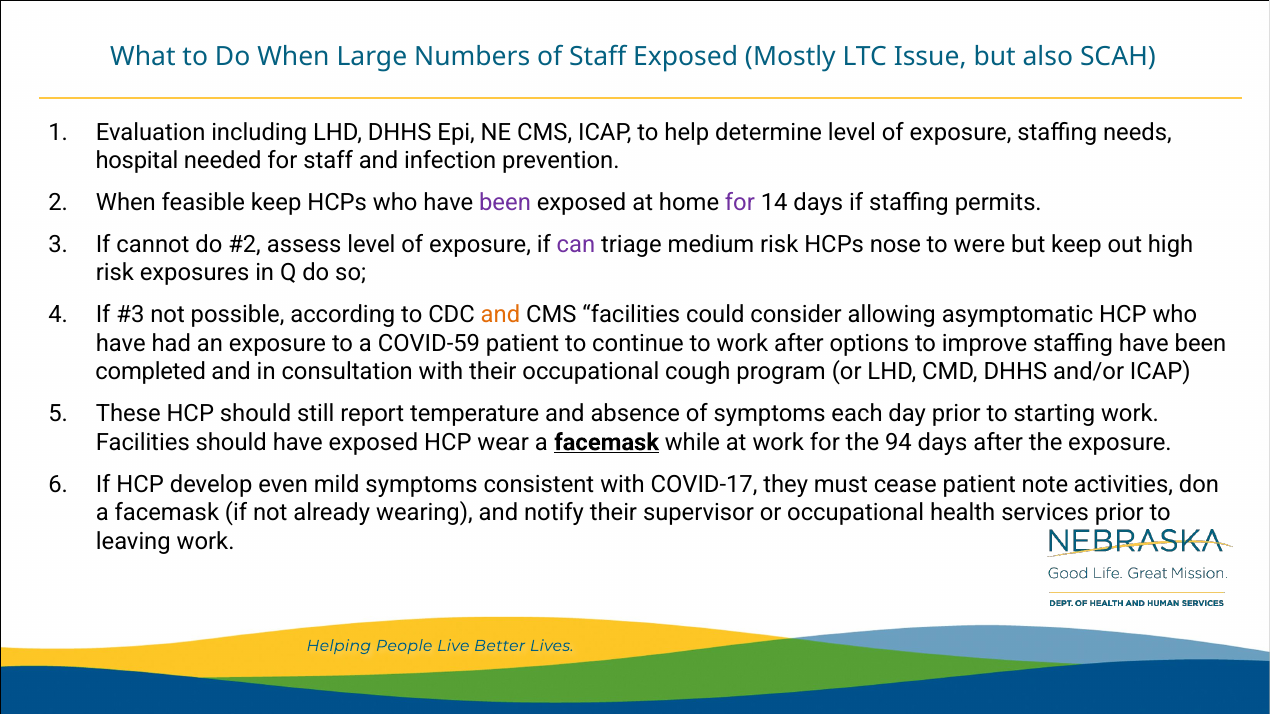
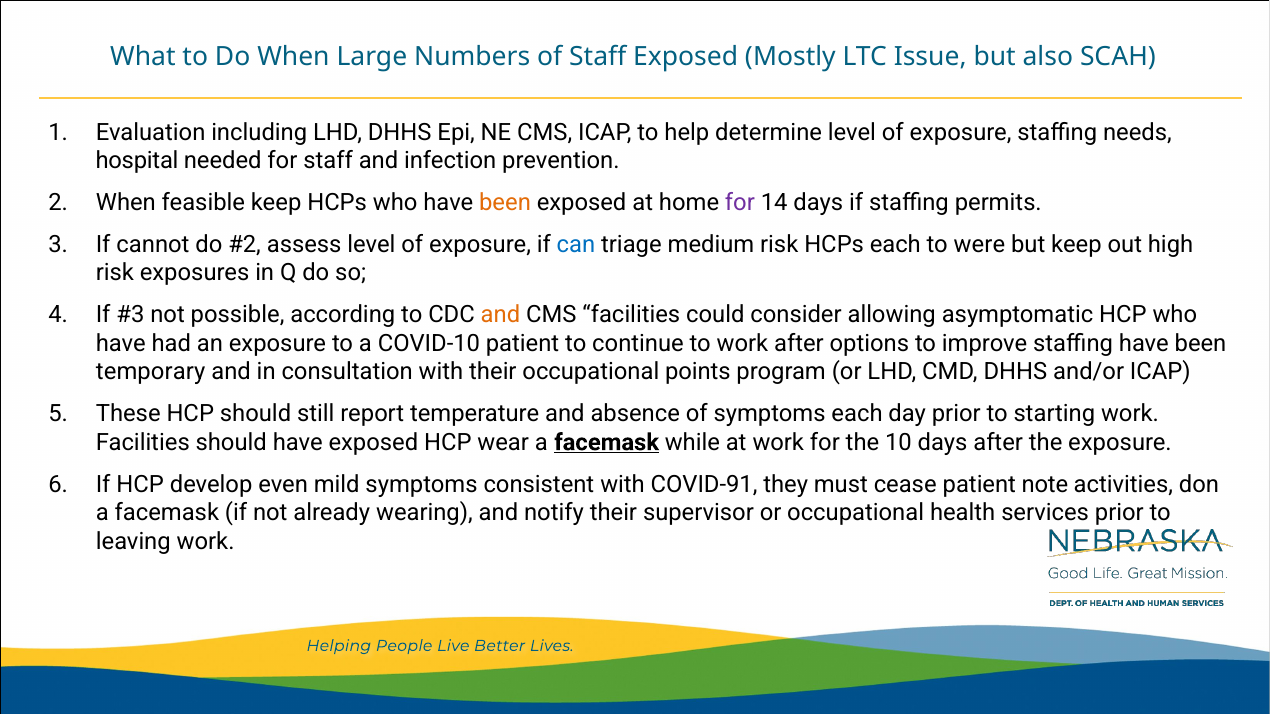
been at (505, 203) colour: purple -> orange
can colour: purple -> blue
HCPs nose: nose -> each
COVID-59: COVID-59 -> COVID-10
completed: completed -> temporary
cough: cough -> points
94: 94 -> 10
COVID-17: COVID-17 -> COVID-91
